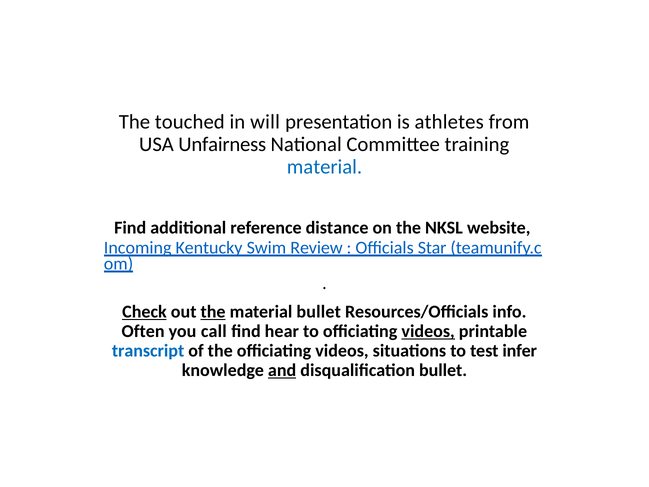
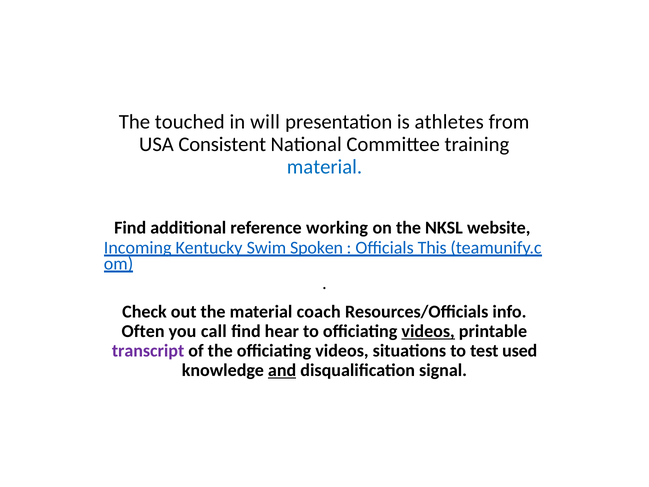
Unfairness: Unfairness -> Consistent
distance: distance -> working
Review: Review -> Spoken
Star: Star -> This
Check underline: present -> none
the at (213, 312) underline: present -> none
material bullet: bullet -> coach
transcript colour: blue -> purple
infer: infer -> used
disqualification bullet: bullet -> signal
